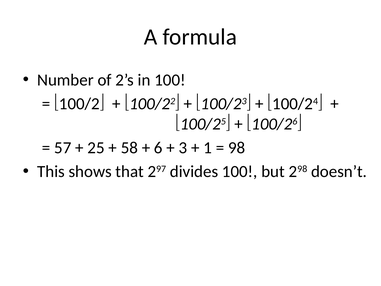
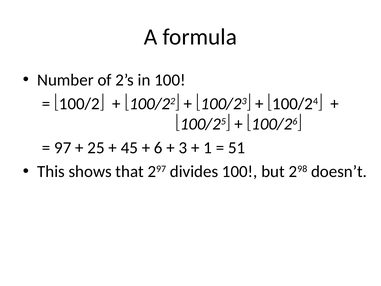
57: 57 -> 97
58: 58 -> 45
98: 98 -> 51
